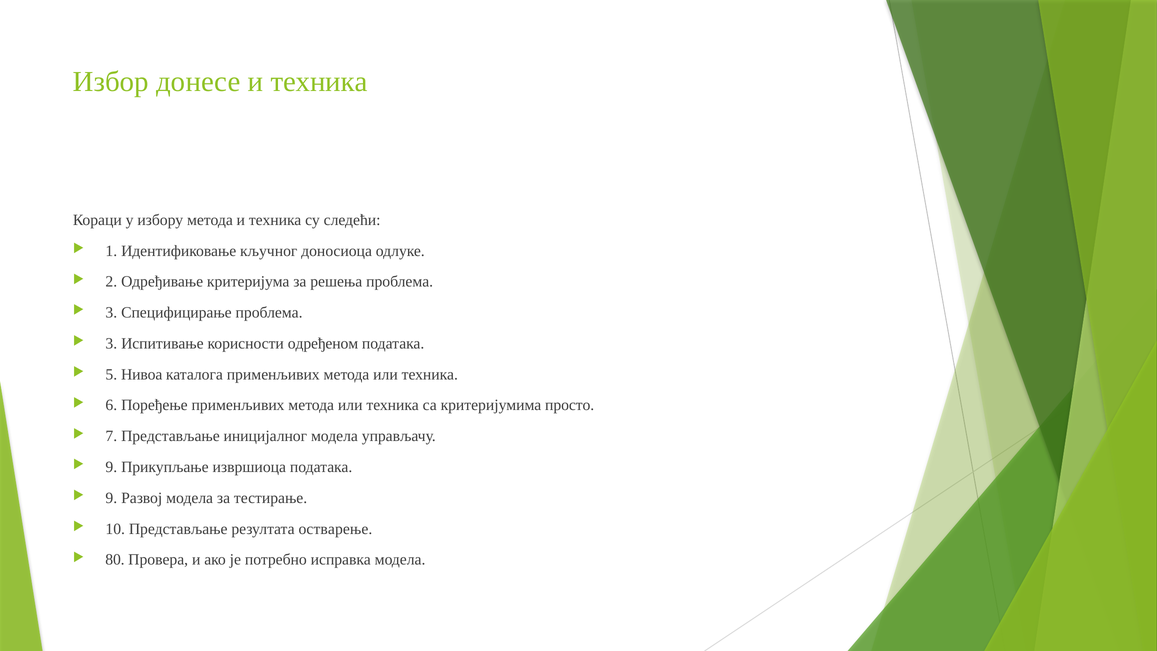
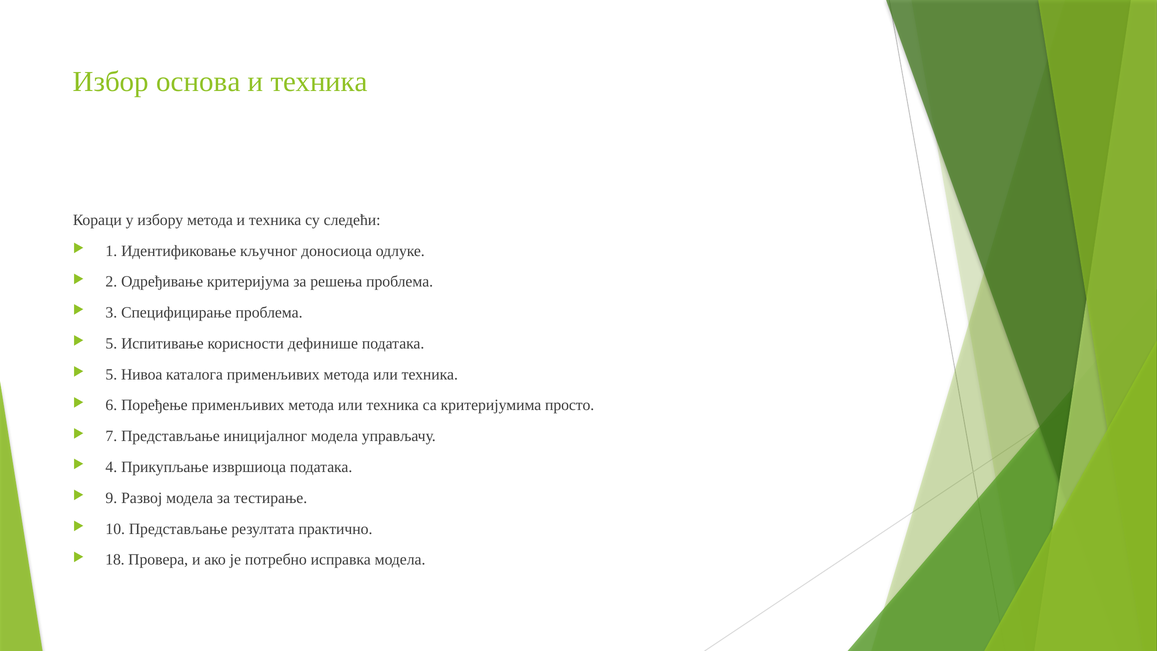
донесе: донесе -> основа
3 at (111, 343): 3 -> 5
одређеном: одређеном -> дефинише
9 at (111, 467): 9 -> 4
остварење: остварење -> практично
80: 80 -> 18
